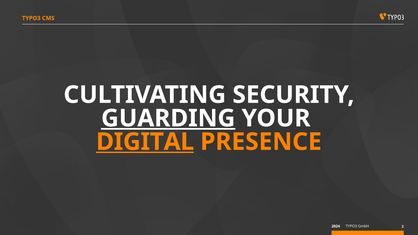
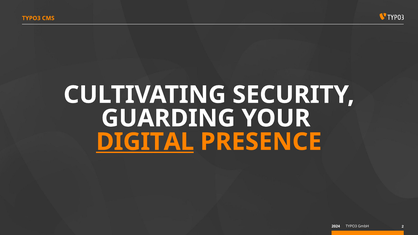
GUARDING underline: present -> none
